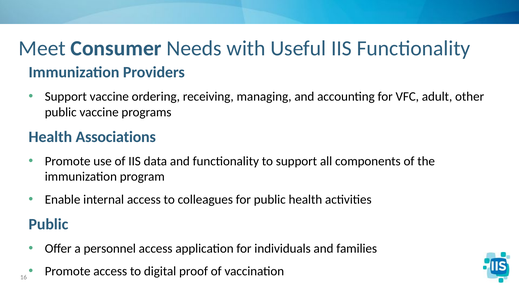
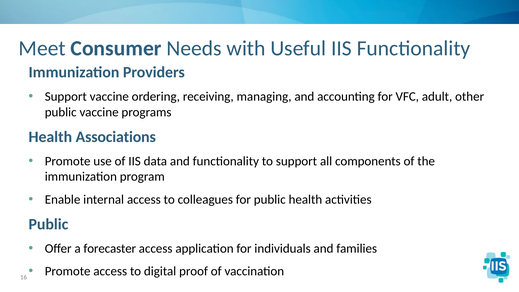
personnel: personnel -> forecaster
